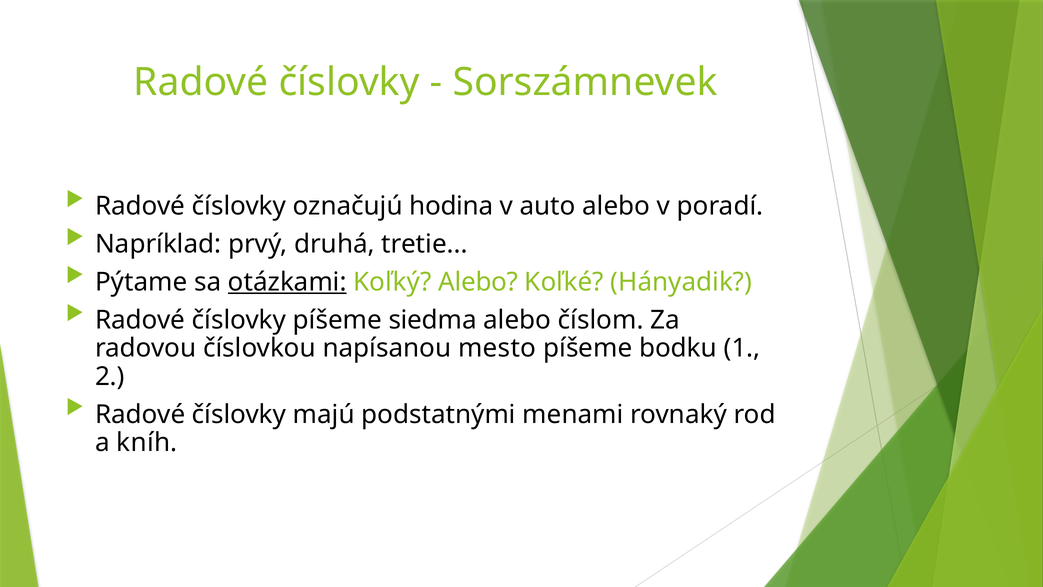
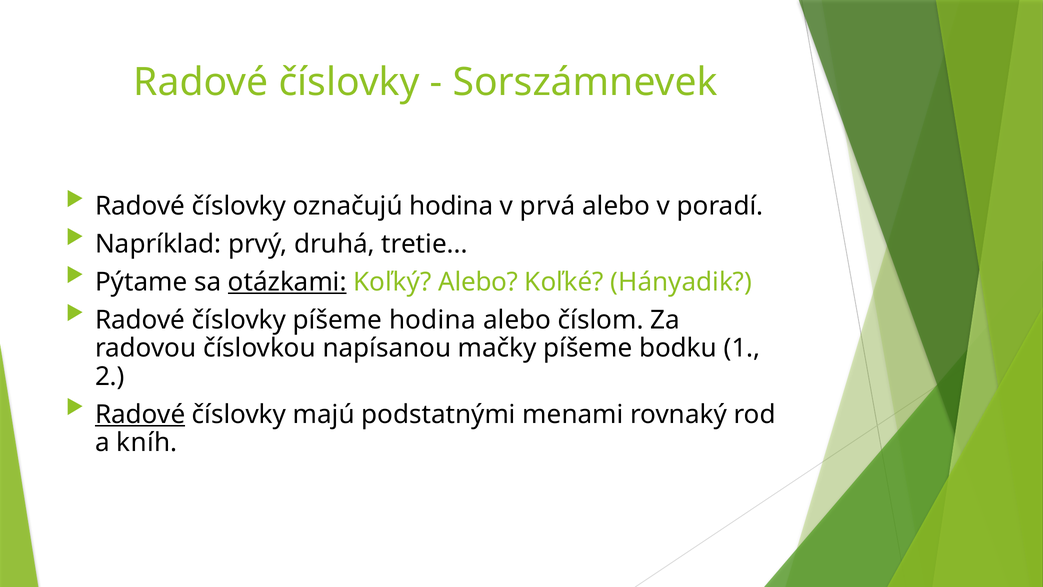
auto: auto -> prvá
píšeme siedma: siedma -> hodina
mesto: mesto -> mačky
Radové at (140, 414) underline: none -> present
